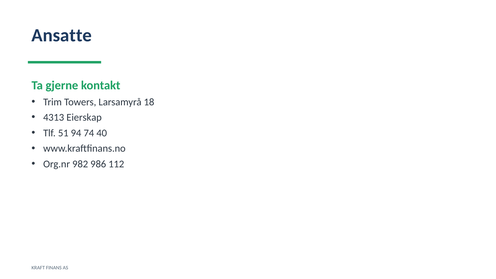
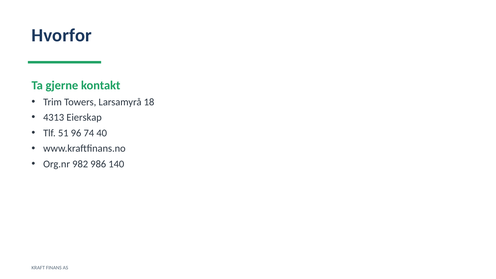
Ansatte: Ansatte -> Hvorfor
94: 94 -> 96
112: 112 -> 140
